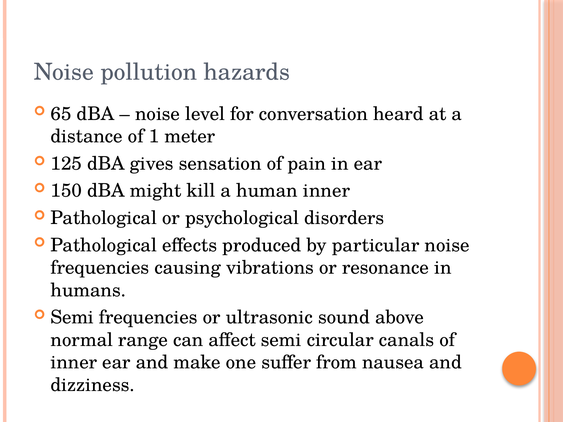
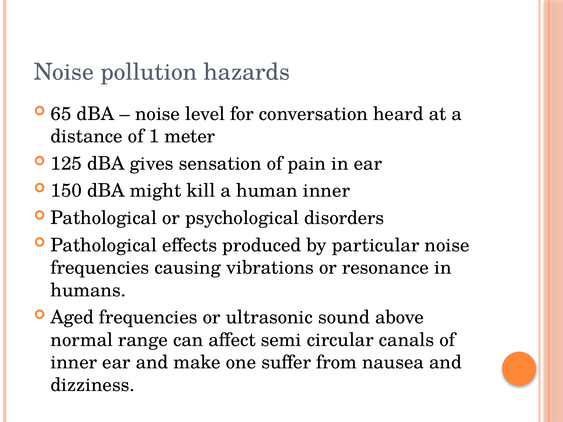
Semi at (72, 318): Semi -> Aged
